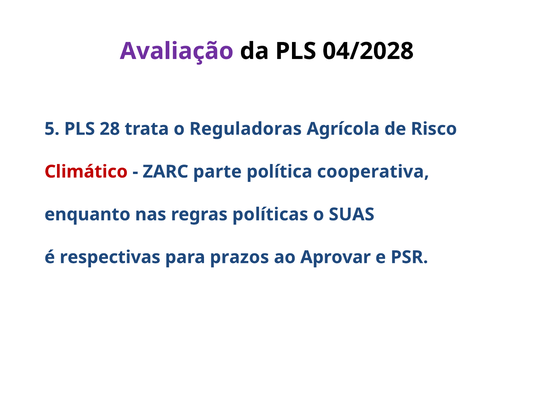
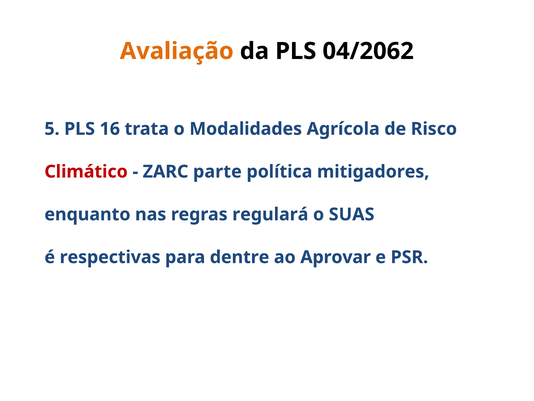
Avaliação colour: purple -> orange
04/2028: 04/2028 -> 04/2062
28: 28 -> 16
Reguladoras: Reguladoras -> Modalidades
cooperativa: cooperativa -> mitigadores
políticas: políticas -> regulará
prazos: prazos -> dentre
